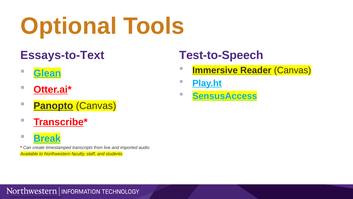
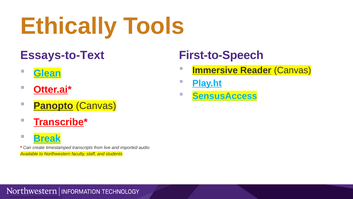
Optional: Optional -> Ethically
Test-to-Speech: Test-to-Speech -> First-to-Speech
